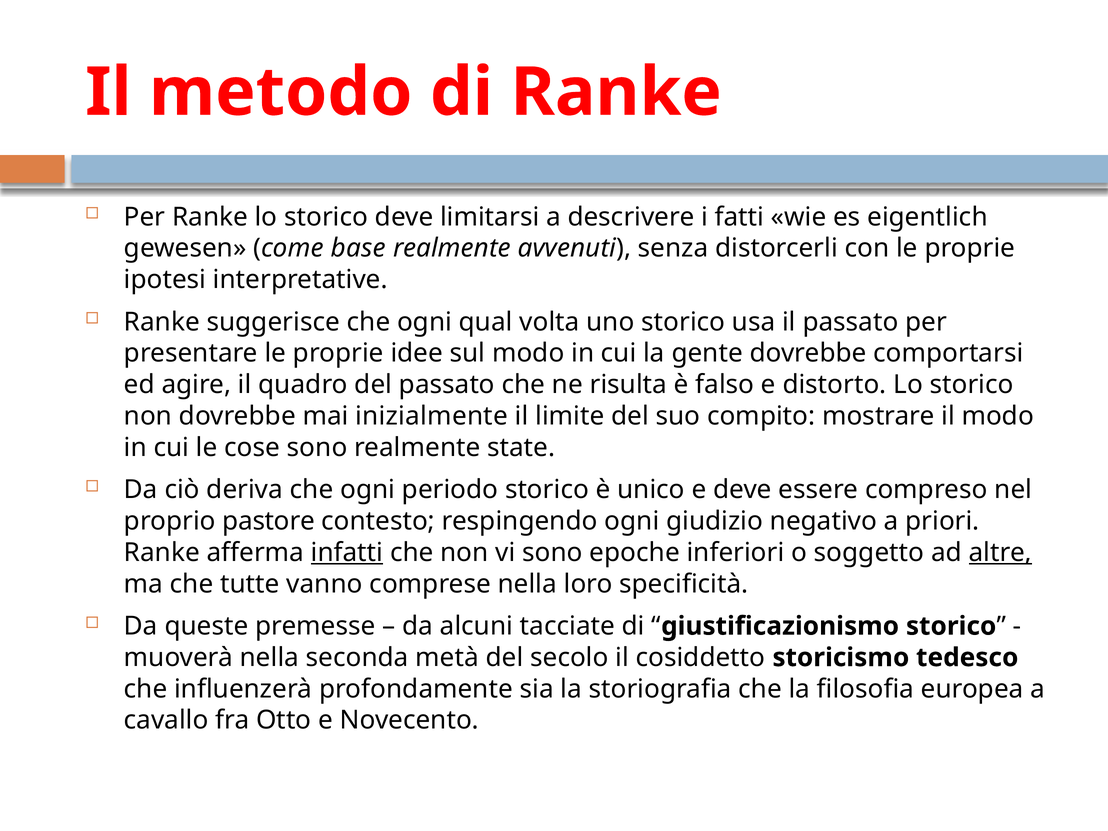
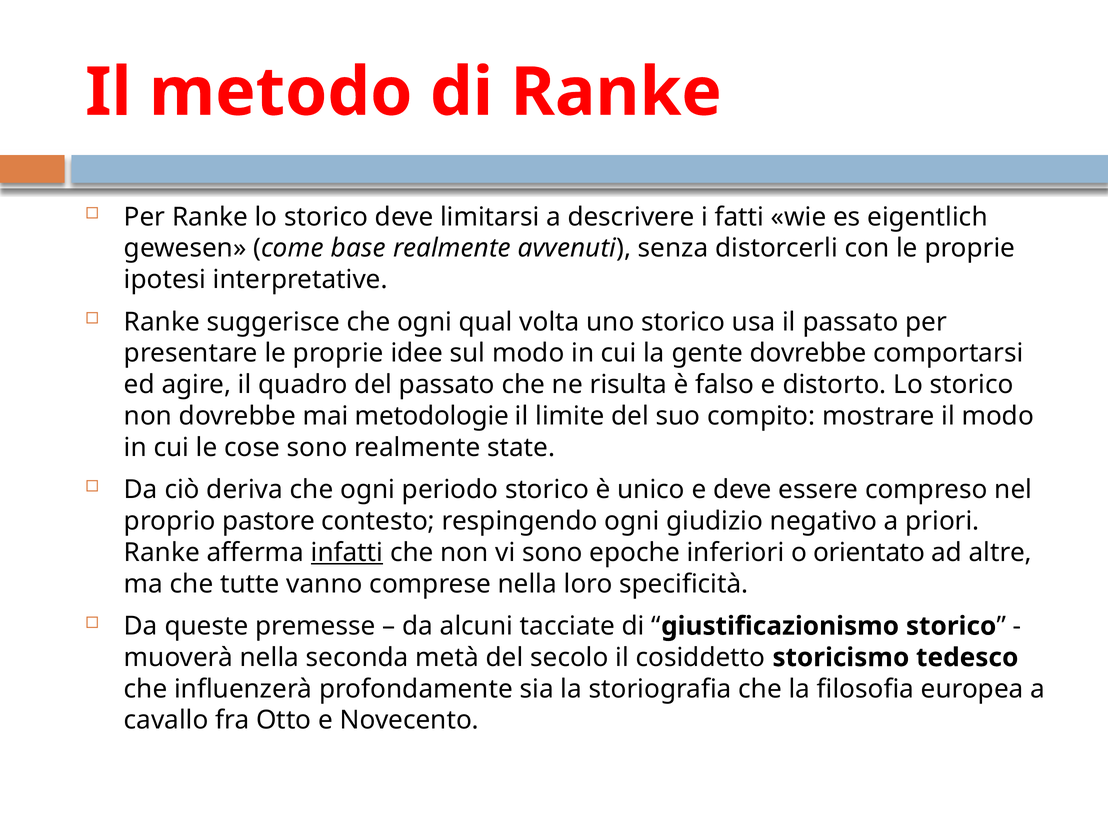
inizialmente: inizialmente -> metodologie
soggetto: soggetto -> orientato
altre underline: present -> none
